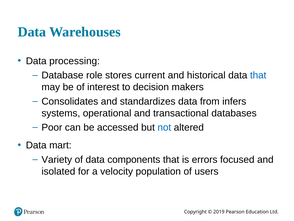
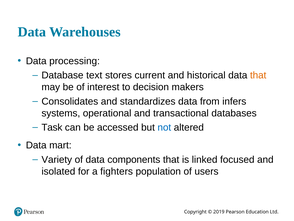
role: role -> text
that at (258, 75) colour: blue -> orange
Poor: Poor -> Task
errors: errors -> linked
velocity: velocity -> fighters
